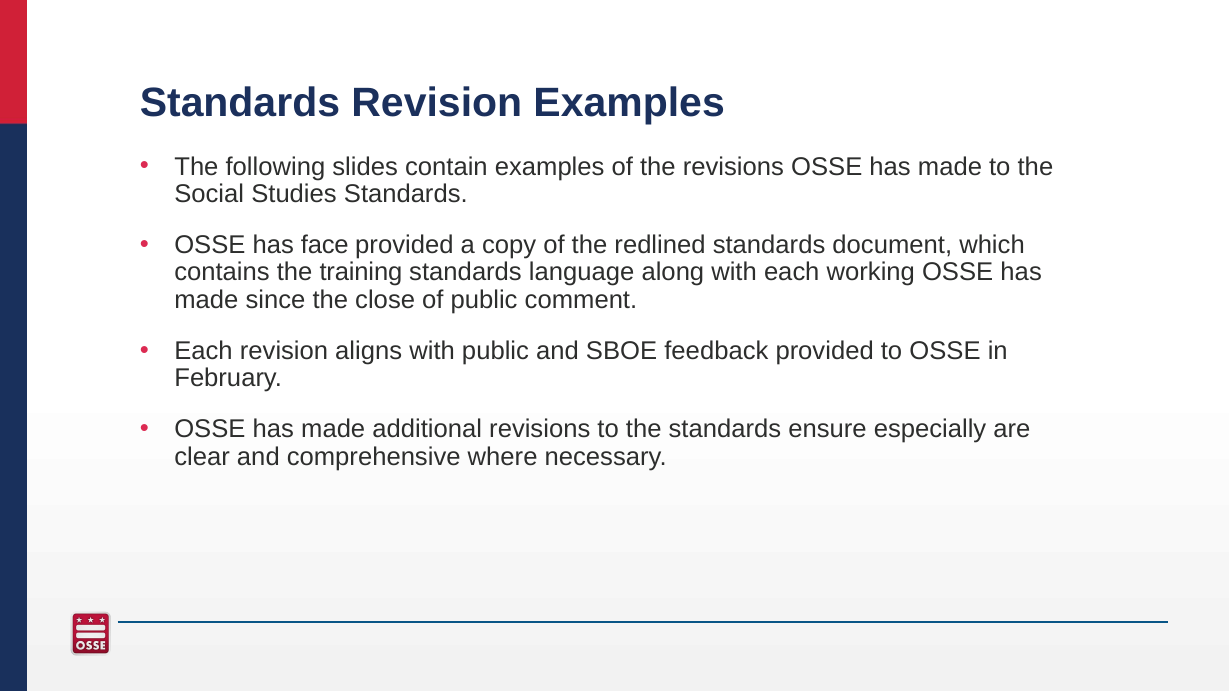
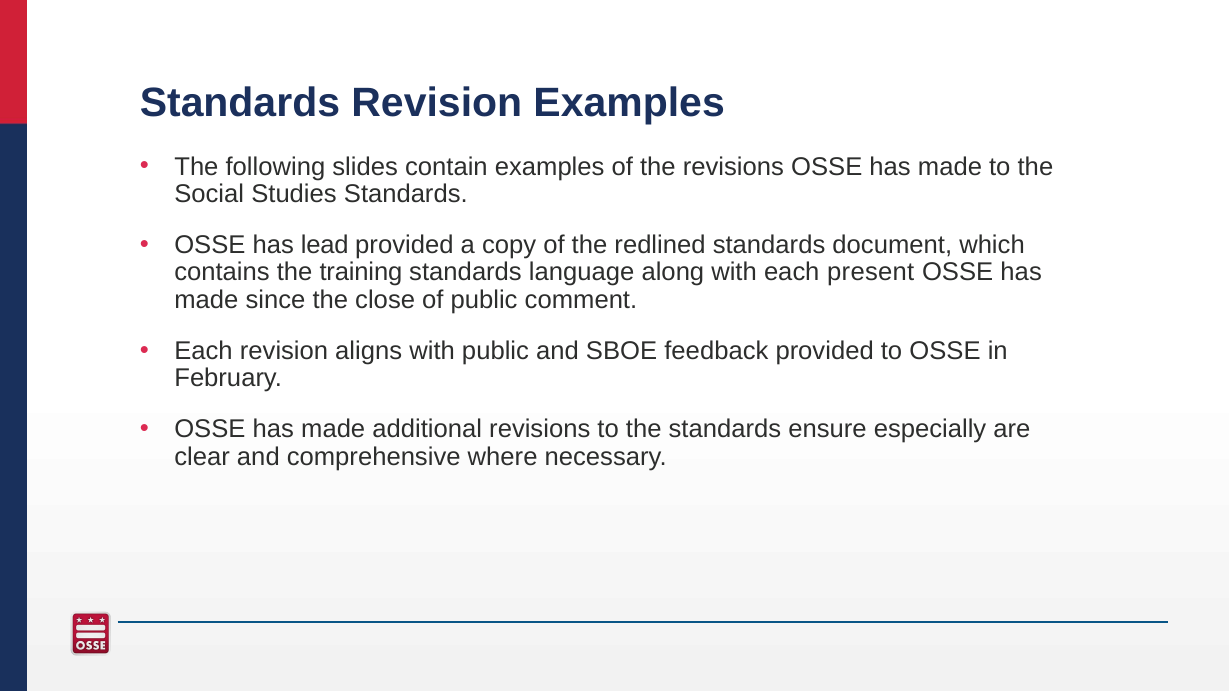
face: face -> lead
working: working -> present
